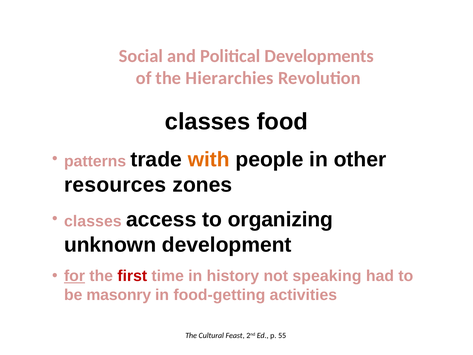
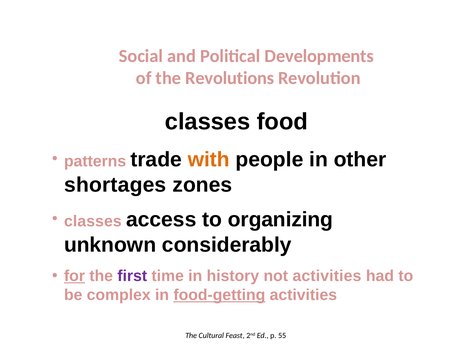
Hierarchies: Hierarchies -> Revolutions
resources: resources -> shortages
development: development -> considerably
first colour: red -> purple
not speaking: speaking -> activities
masonry: masonry -> complex
food-getting underline: none -> present
